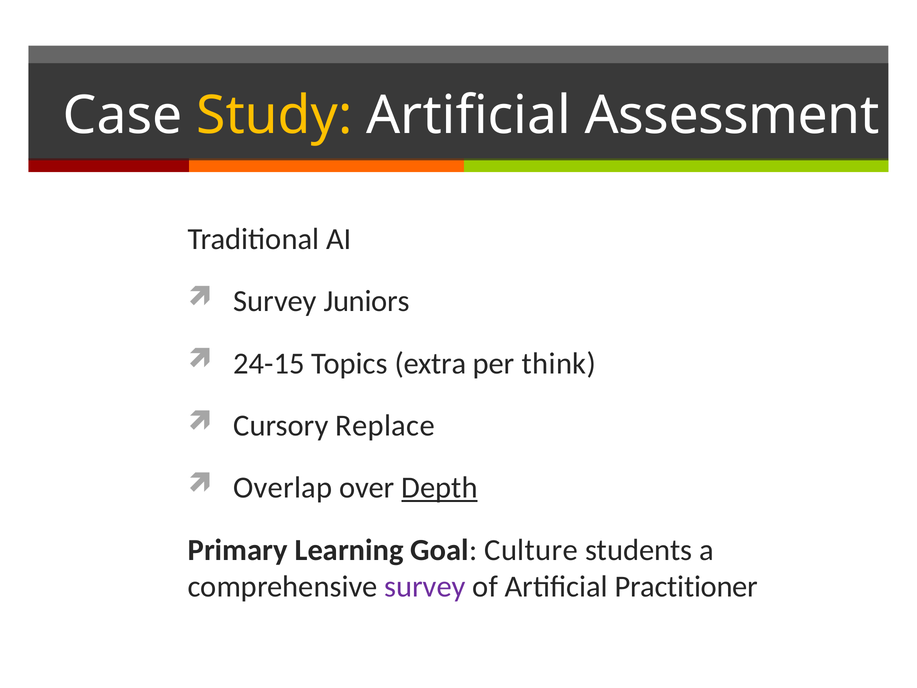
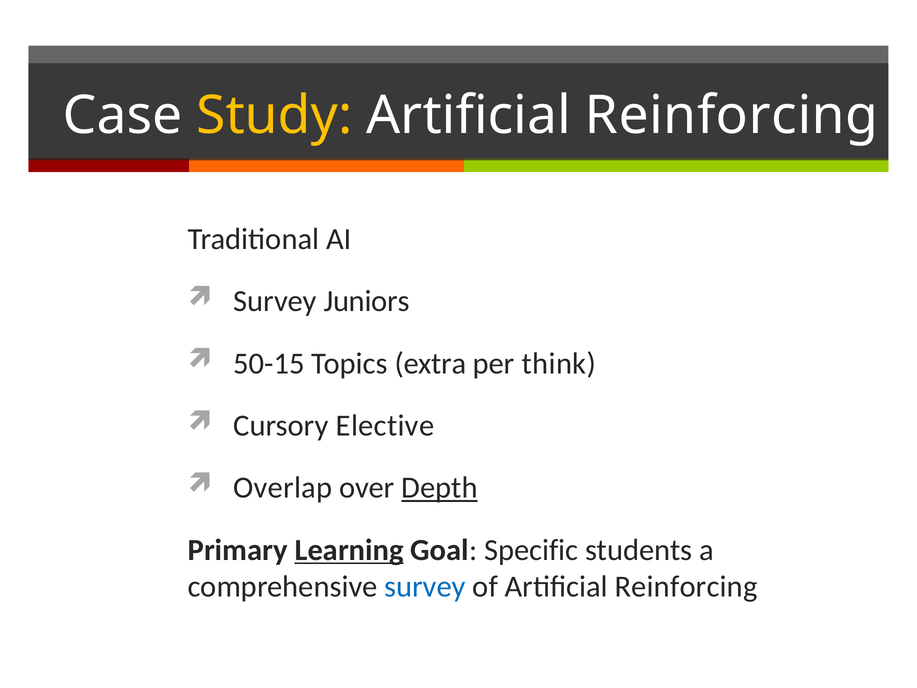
Assessment at (732, 115): Assessment -> Reinforcing
24-15: 24-15 -> 50-15
Replace: Replace -> Elective
Learning underline: none -> present
Culture: Culture -> Specific
survey at (425, 587) colour: purple -> blue
of Artificial Practitioner: Practitioner -> Reinforcing
